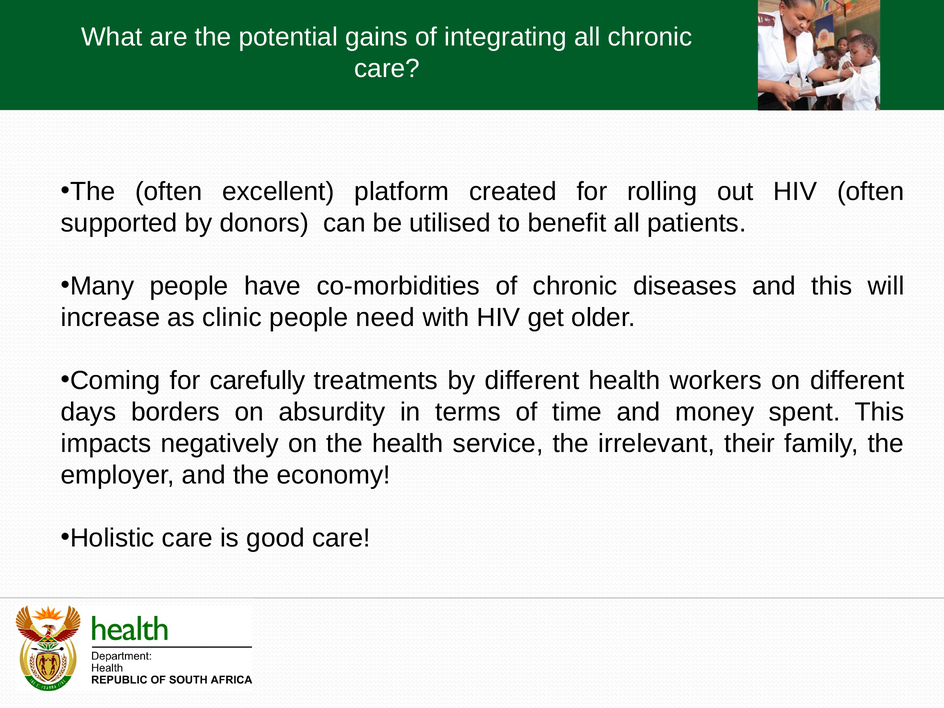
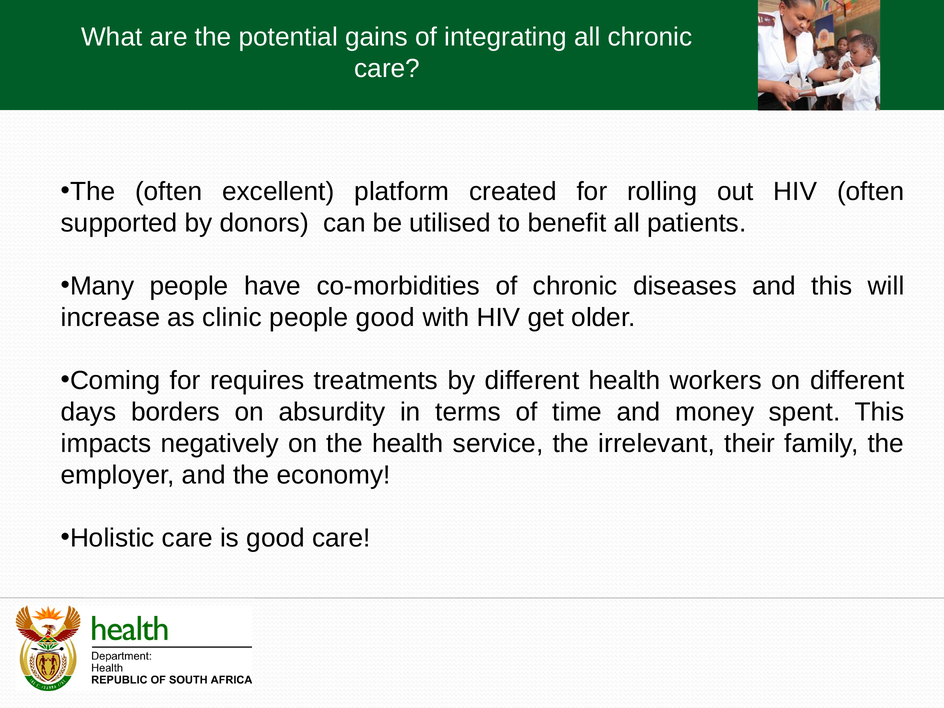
people need: need -> good
carefully: carefully -> requires
